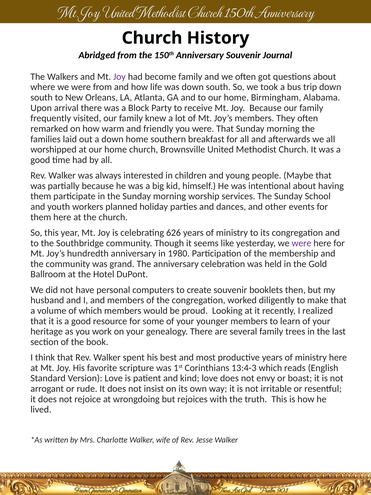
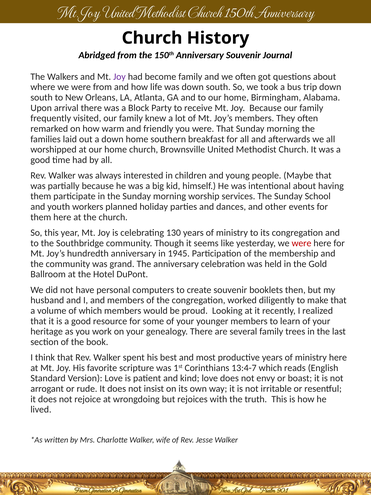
626: 626 -> 130
were at (301, 243) colour: purple -> red
1980: 1980 -> 1945
13:4-3: 13:4-3 -> 13:4-7
